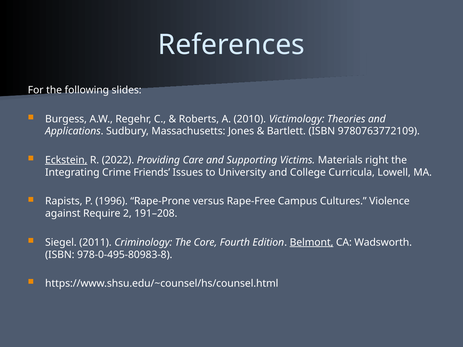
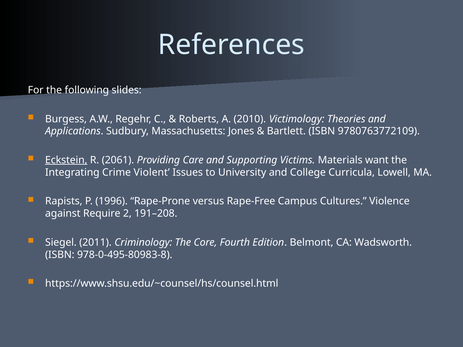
2022: 2022 -> 2061
right: right -> want
Friends: Friends -> Violent
Belmont underline: present -> none
